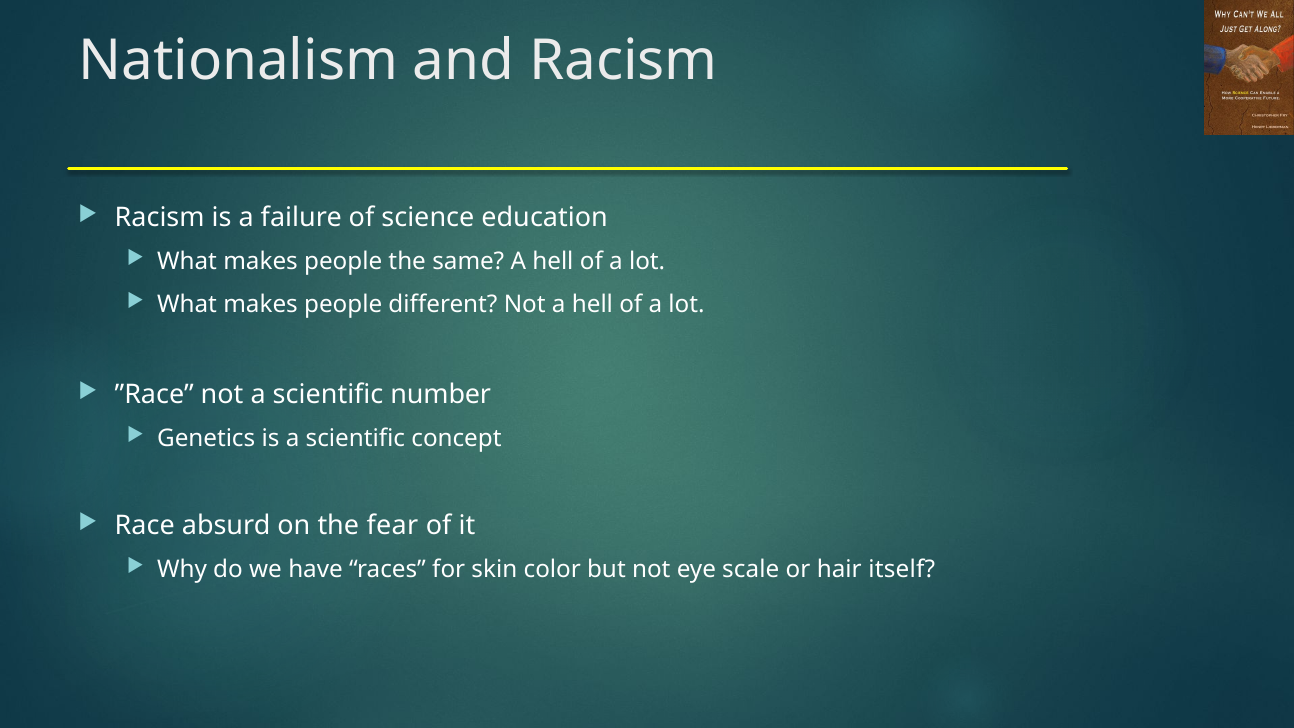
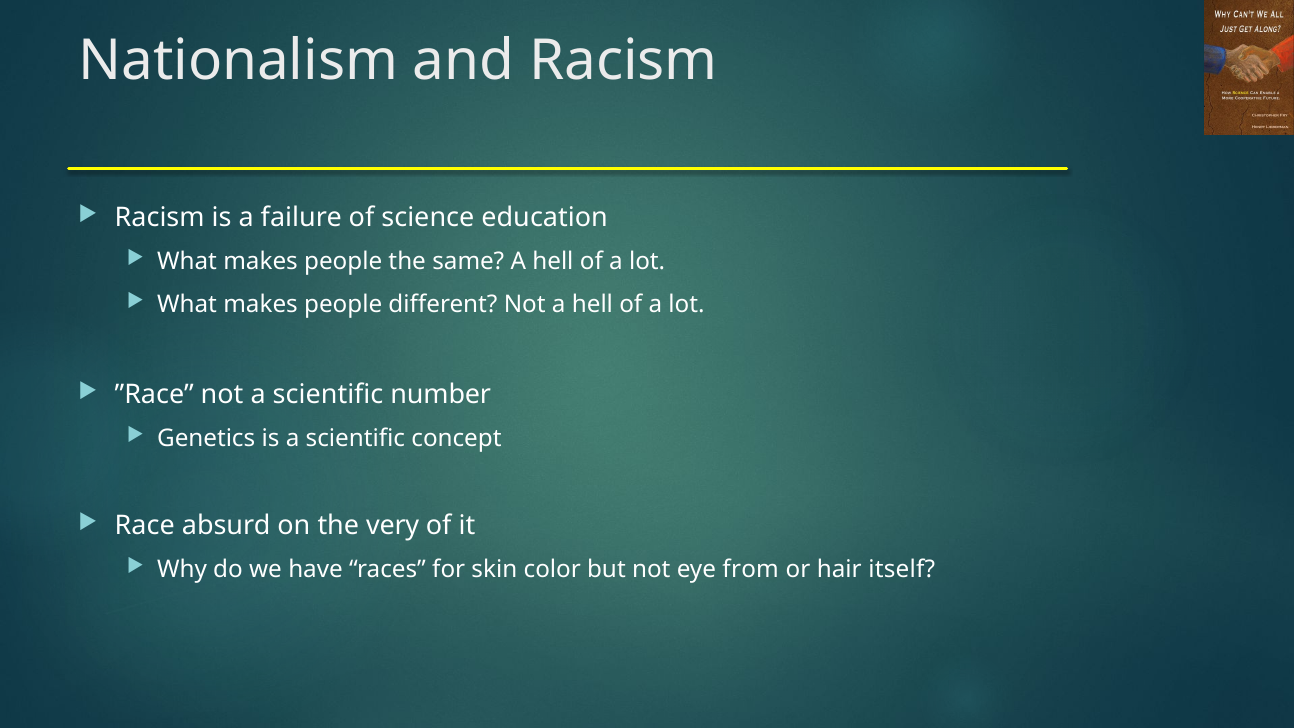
fear: fear -> very
scale: scale -> from
